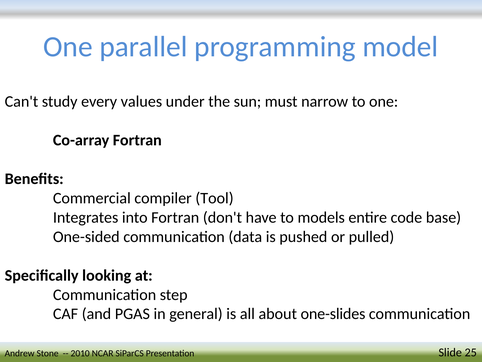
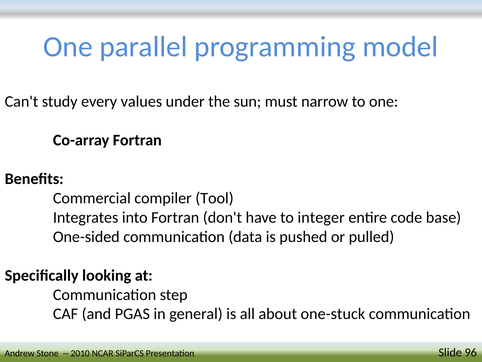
models: models -> integer
one-slides: one-slides -> one-stuck
25: 25 -> 96
